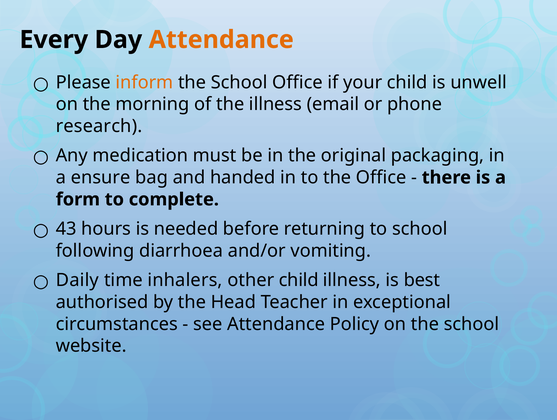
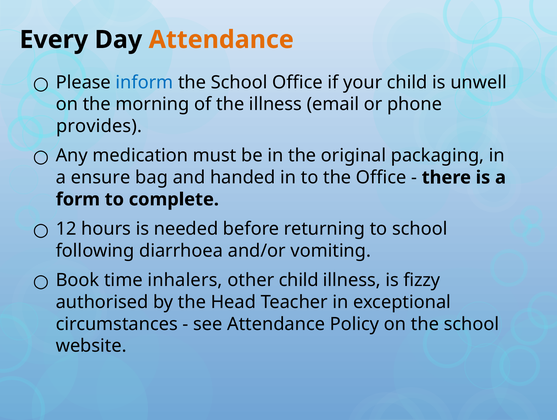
inform colour: orange -> blue
research: research -> provides
43: 43 -> 12
Daily: Daily -> Book
best: best -> fizzy
